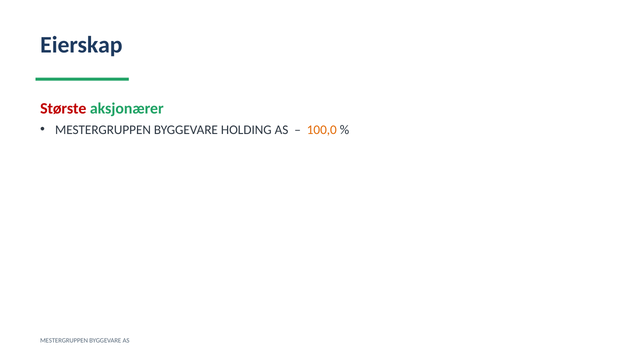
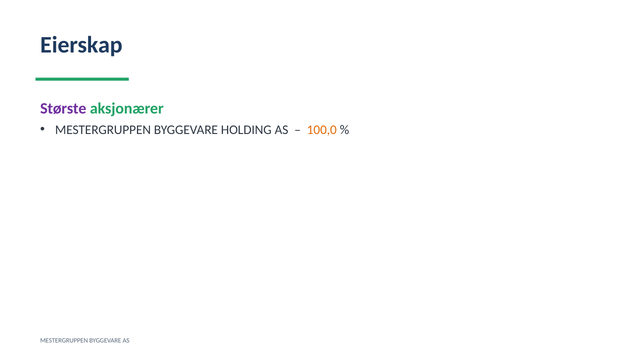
Største colour: red -> purple
